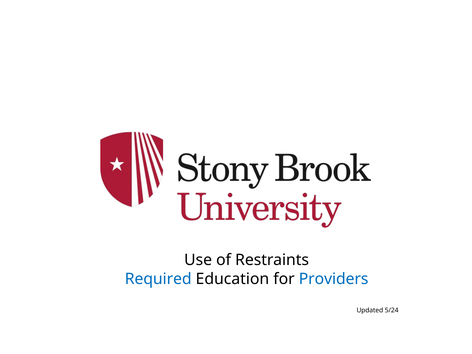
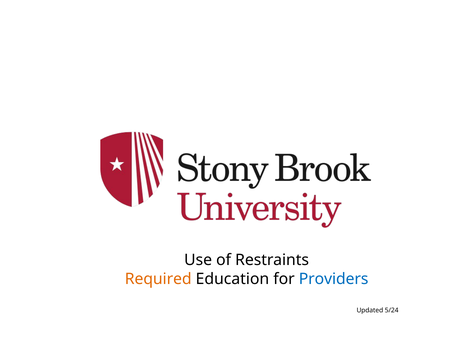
Required colour: blue -> orange
